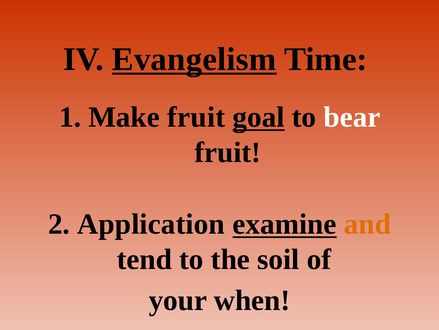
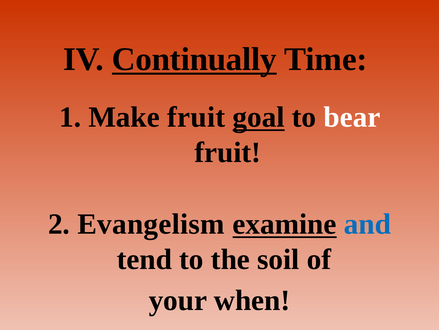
Evangelism: Evangelism -> Continually
Application: Application -> Evangelism
and colour: orange -> blue
